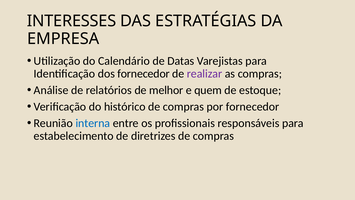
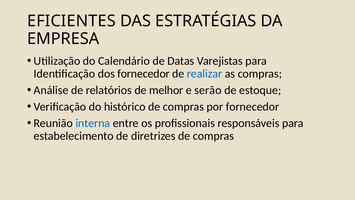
INTERESSES: INTERESSES -> EFICIENTES
realizar colour: purple -> blue
quem: quem -> serão
